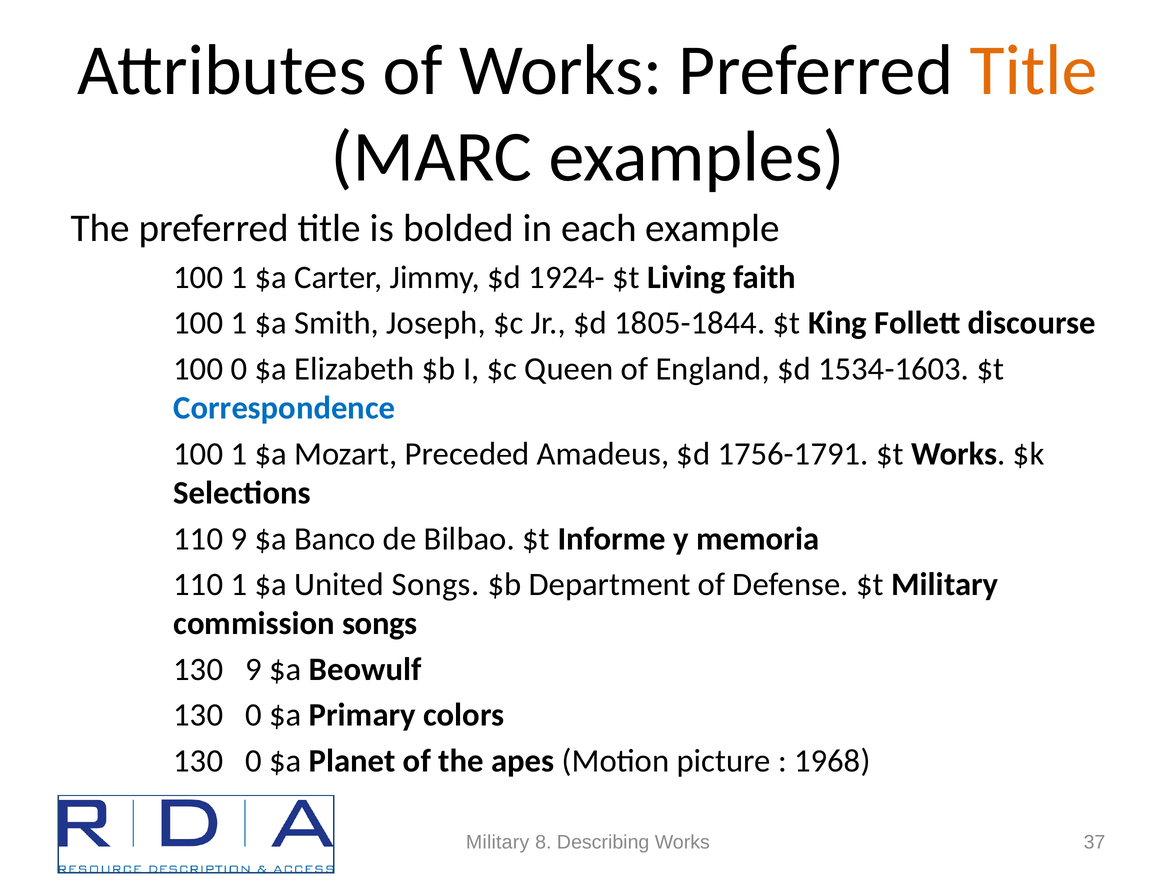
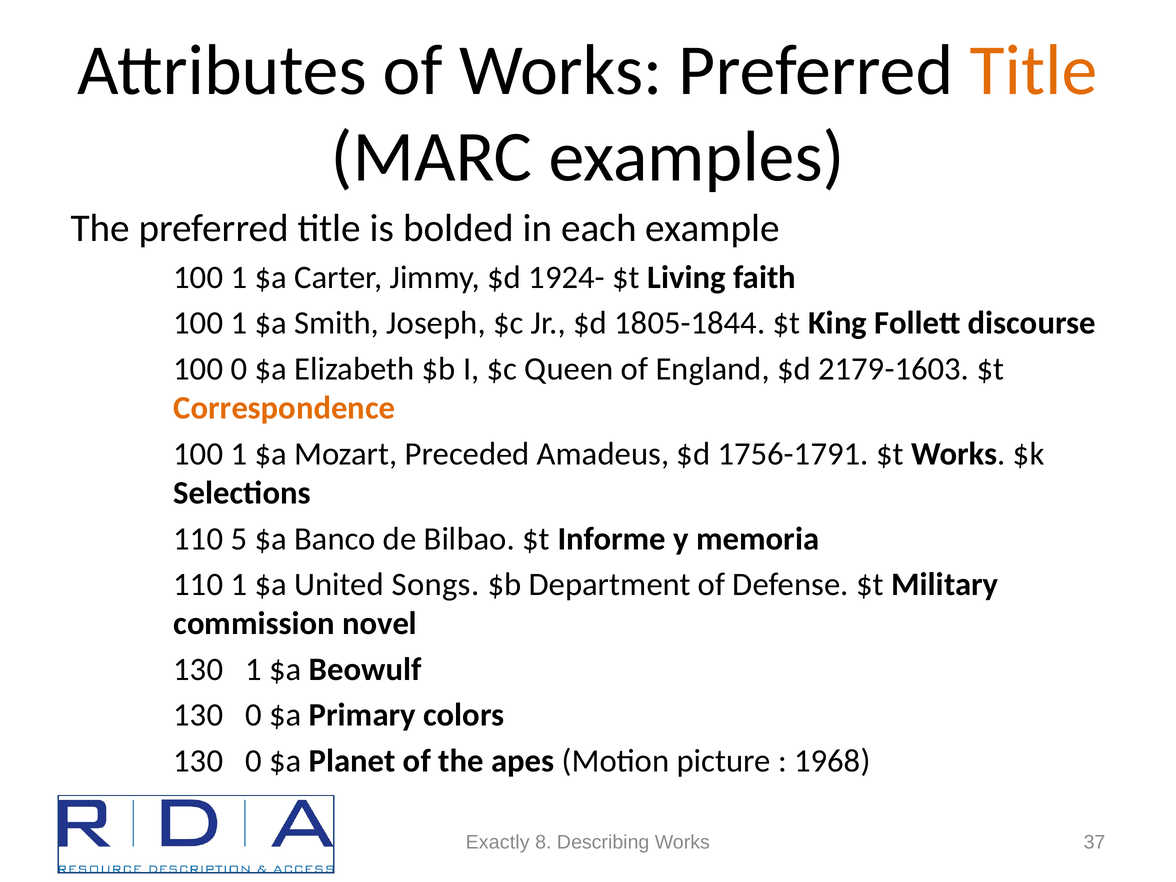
1534-1603: 1534-1603 -> 2179-1603
Correspondence colour: blue -> orange
110 9: 9 -> 5
commission songs: songs -> novel
130 9: 9 -> 1
Military at (498, 842): Military -> Exactly
